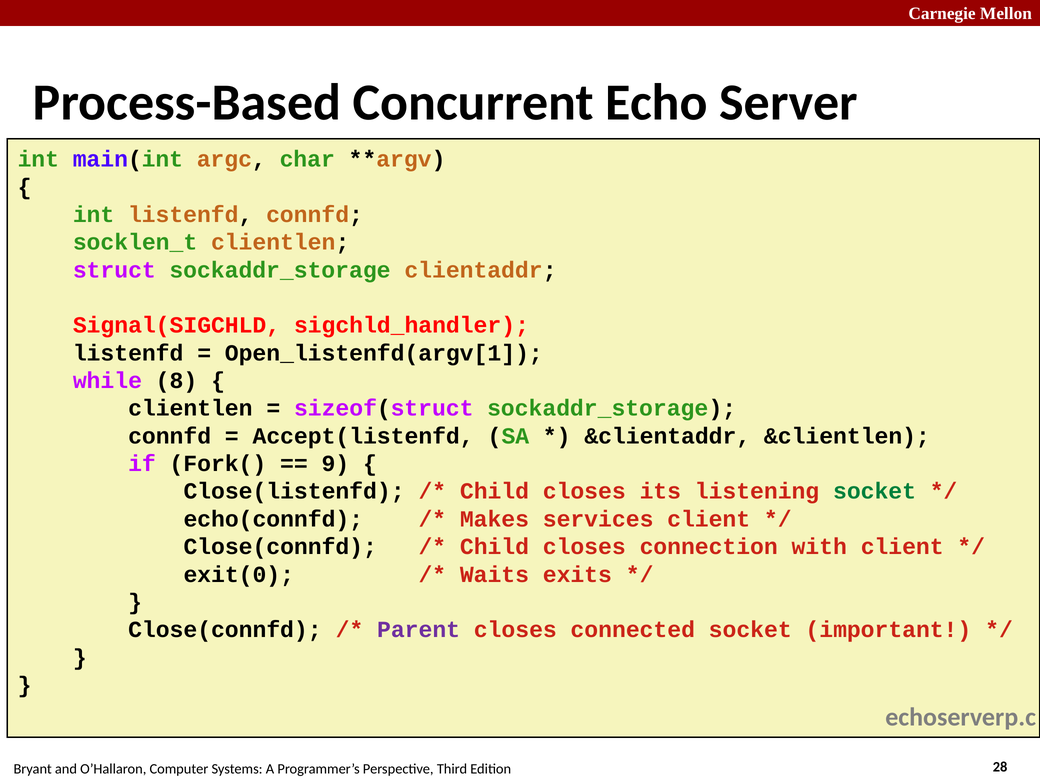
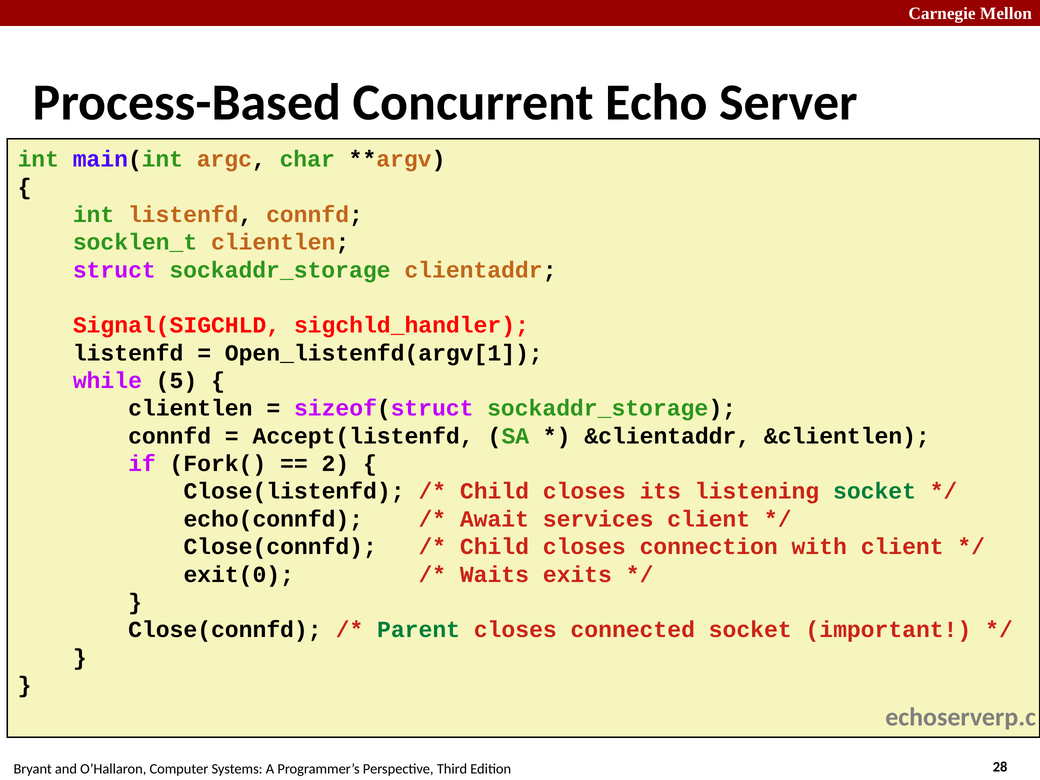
8: 8 -> 5
9: 9 -> 2
Makes: Makes -> Await
Parent colour: purple -> green
